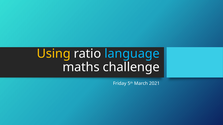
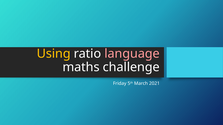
language colour: light blue -> pink
